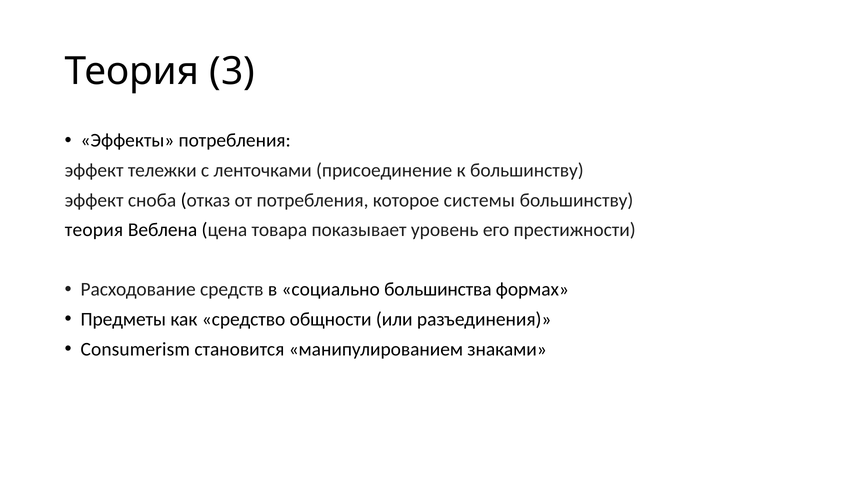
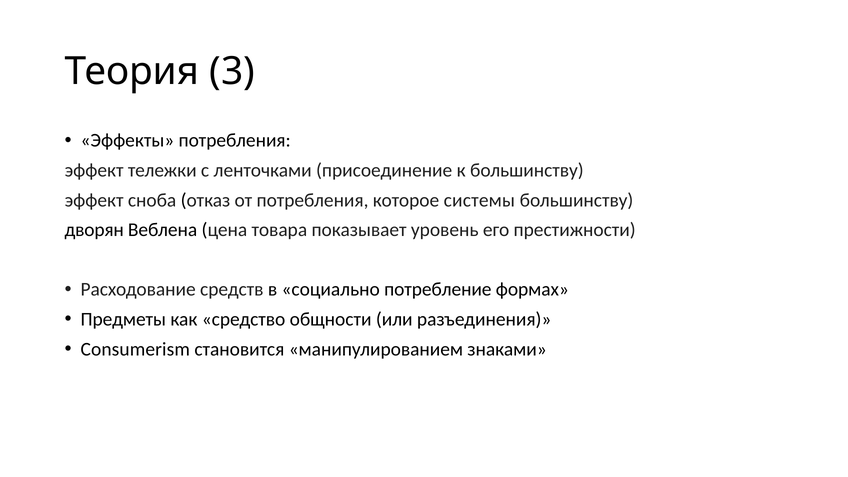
теория at (94, 230): теория -> дворян
большинства: большинства -> потребление
